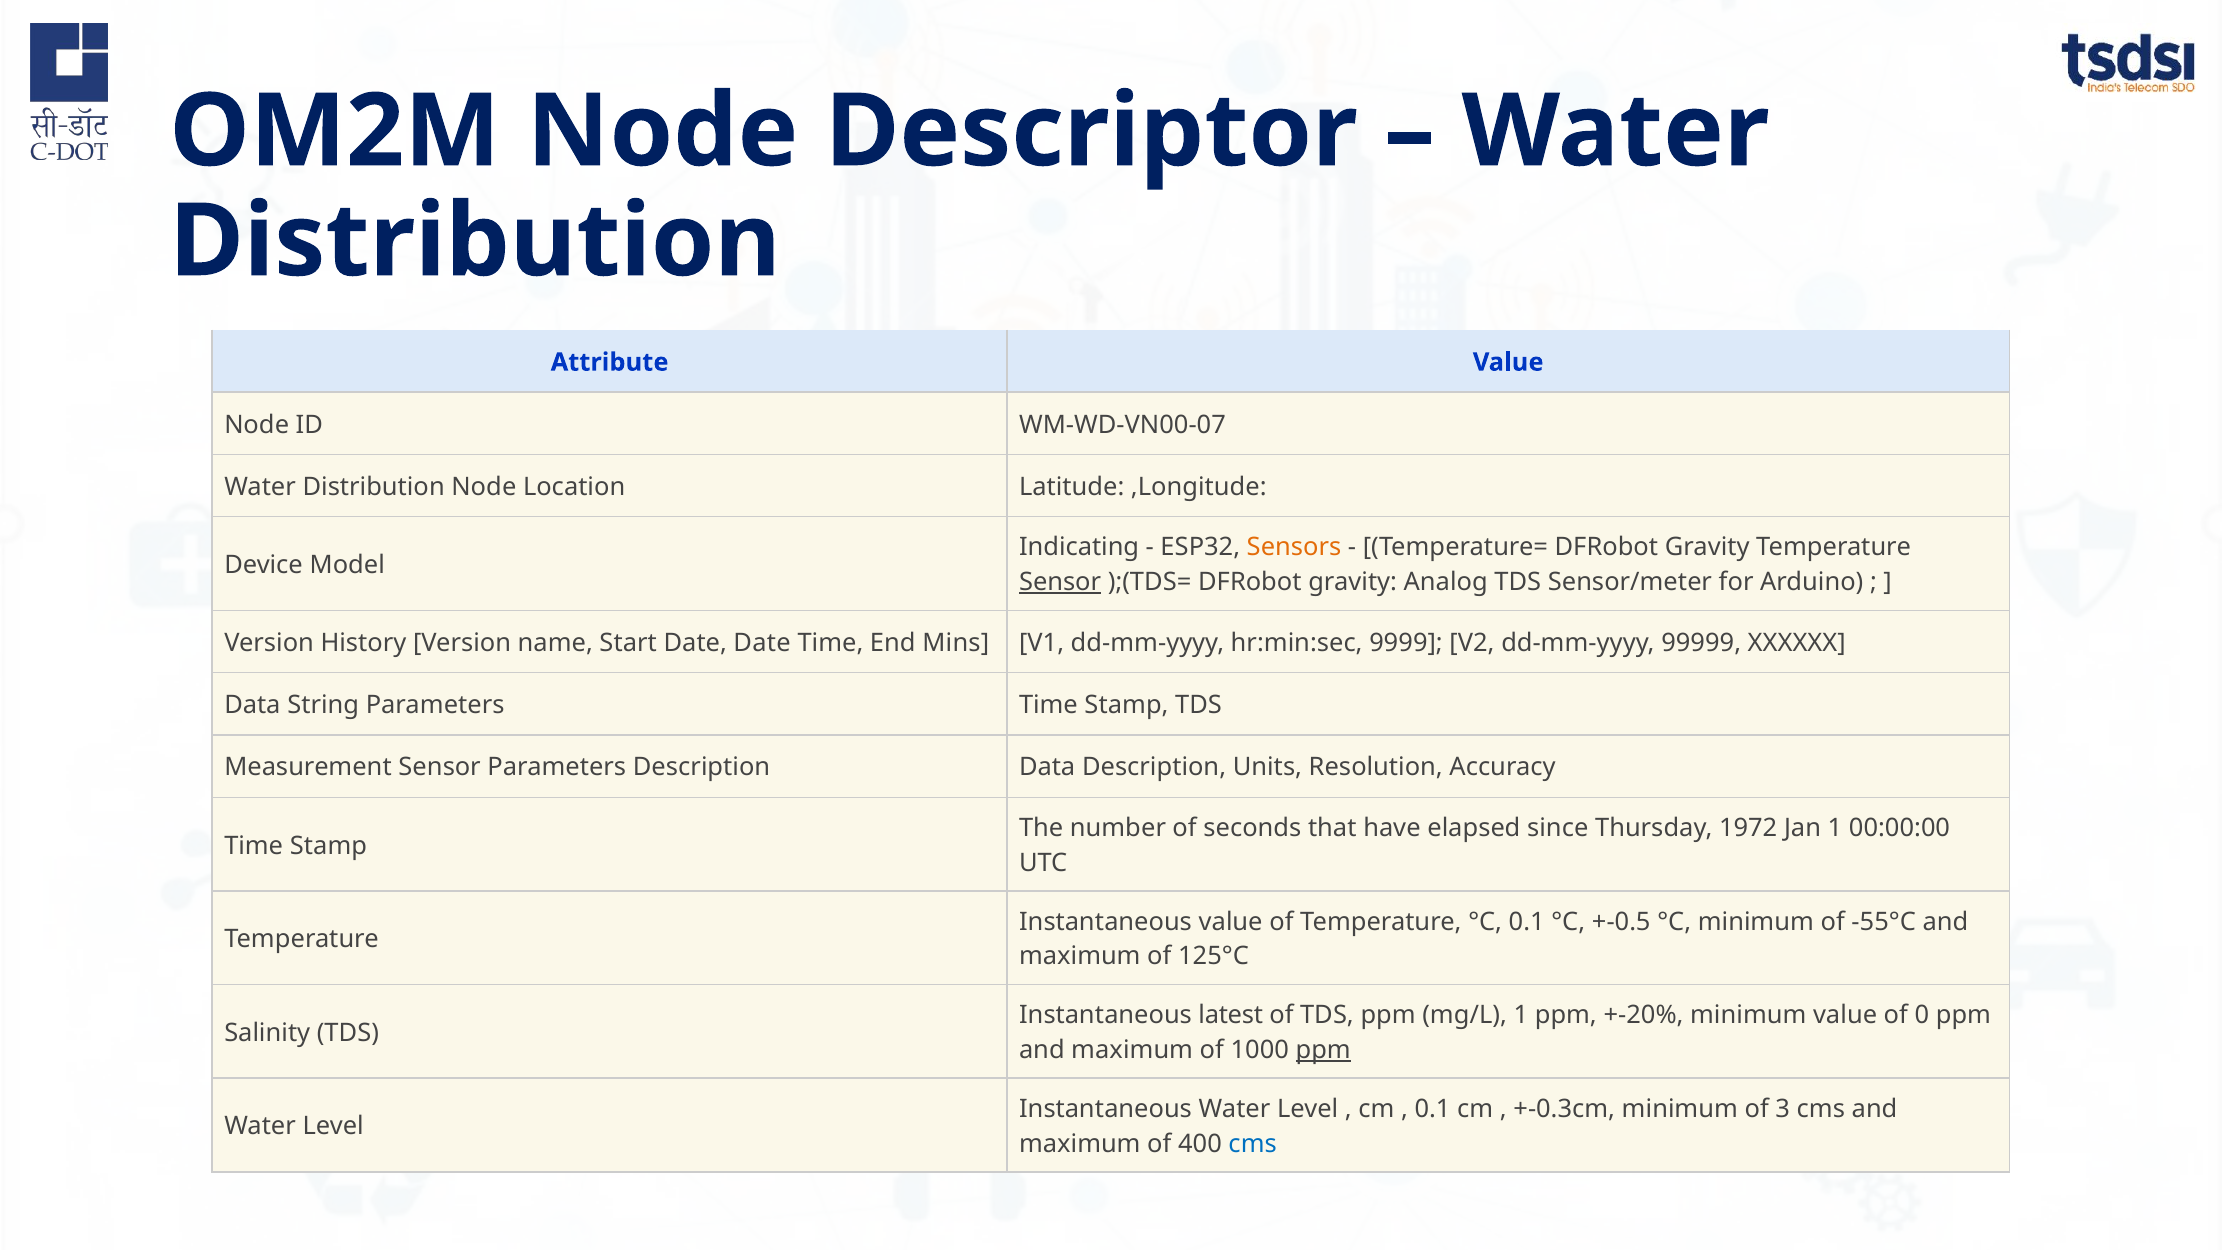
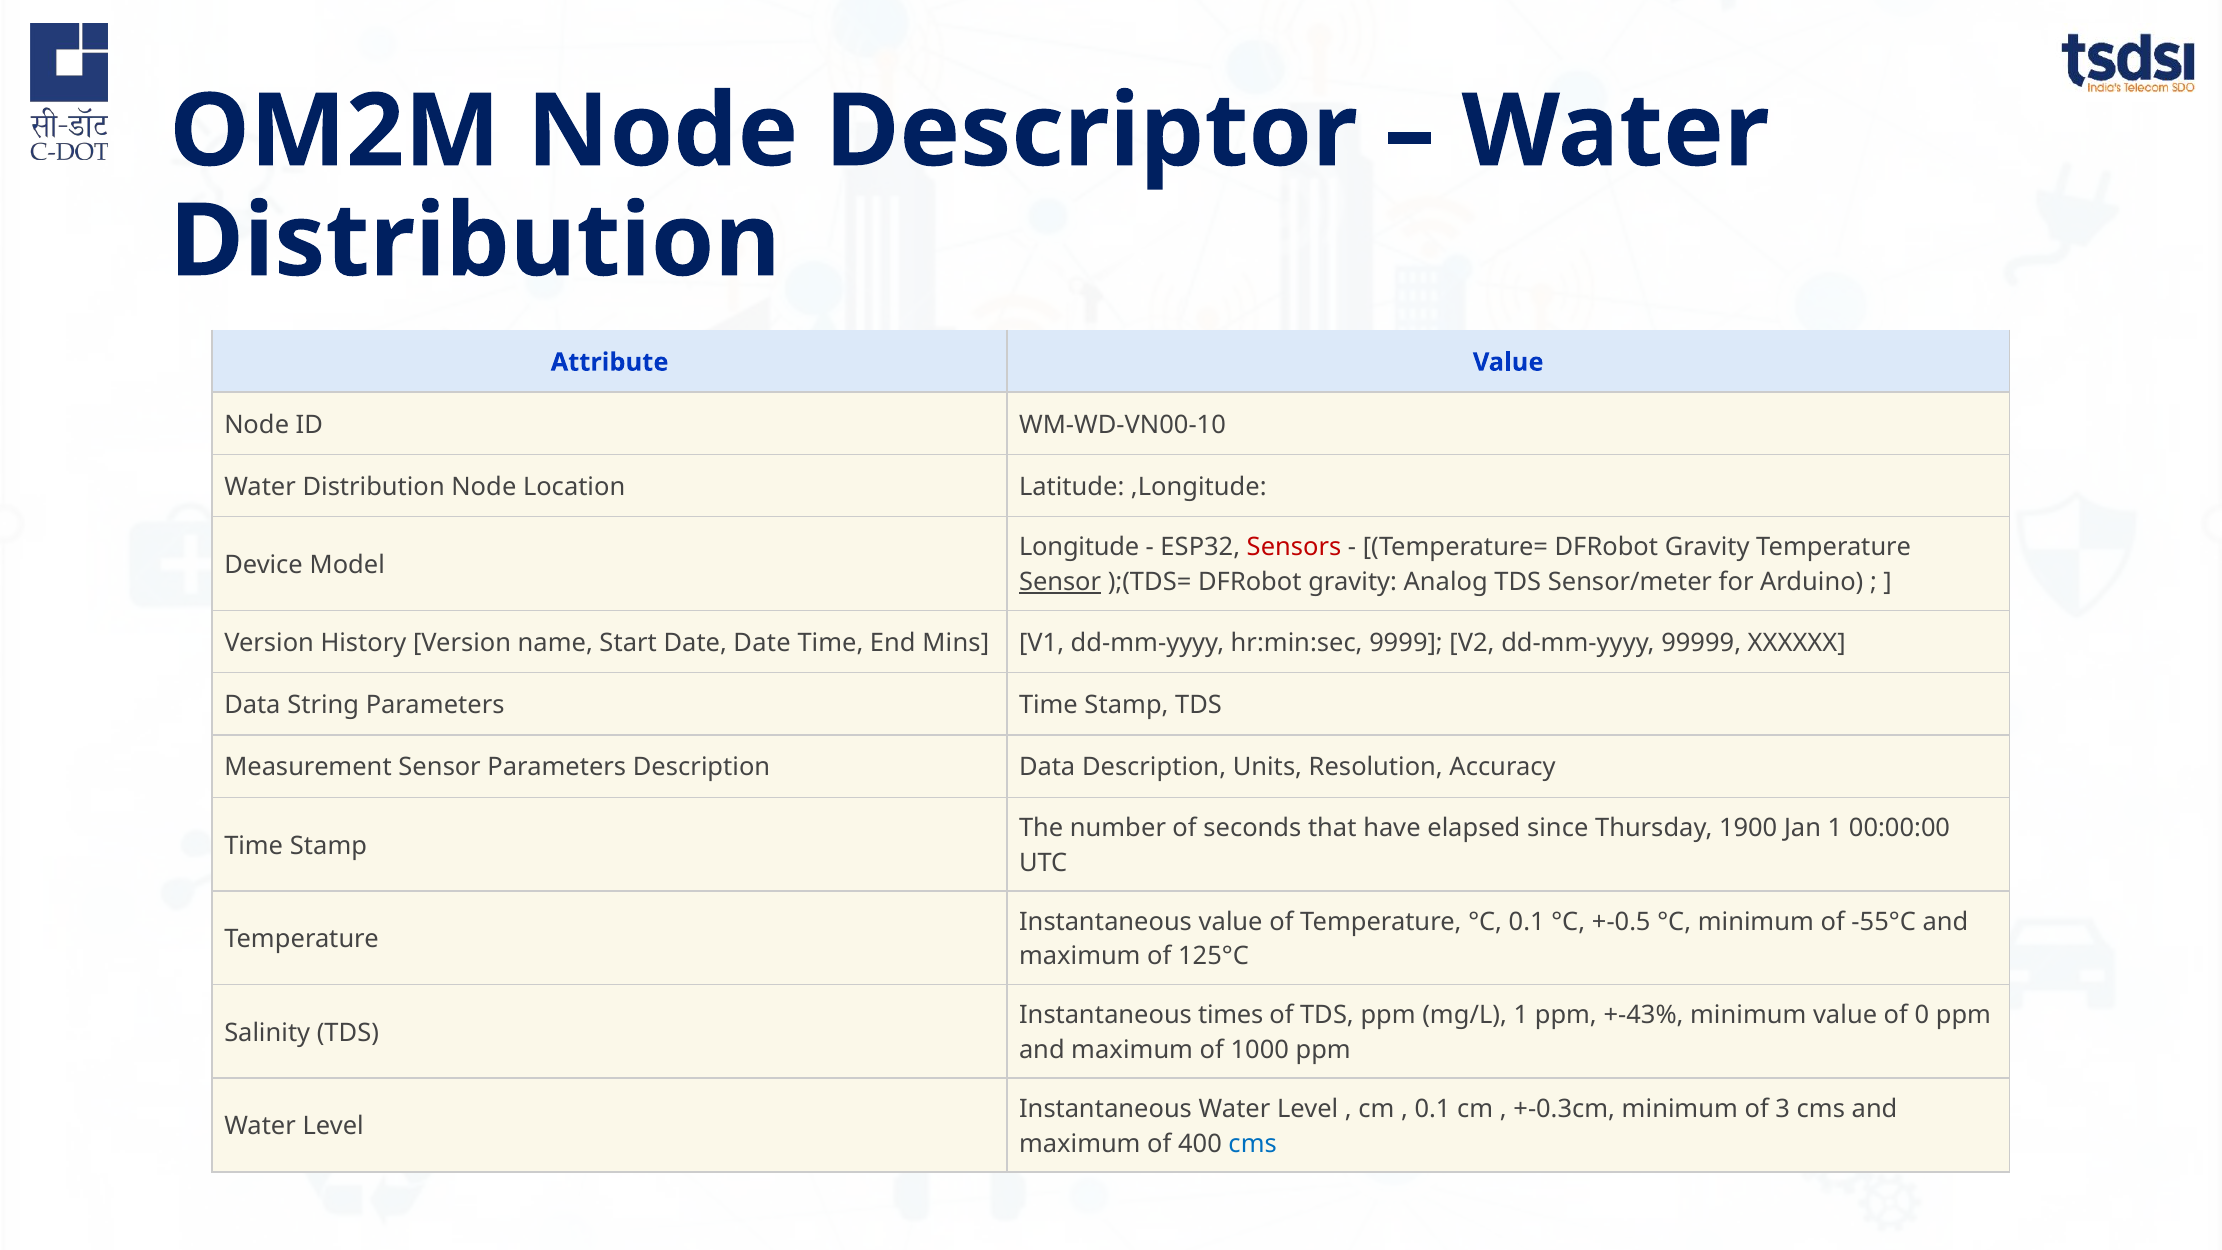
WM-WD-VN00-07: WM-WD-VN00-07 -> WM-WD-VN00-10
Indicating: Indicating -> Longitude
Sensors colour: orange -> red
1972: 1972 -> 1900
latest: latest -> times
+-20%: +-20% -> +-43%
ppm at (1323, 1050) underline: present -> none
